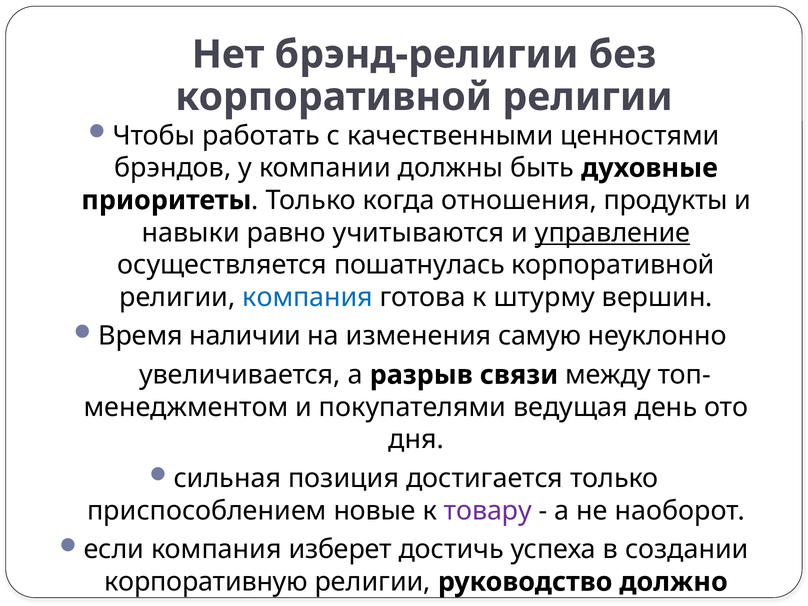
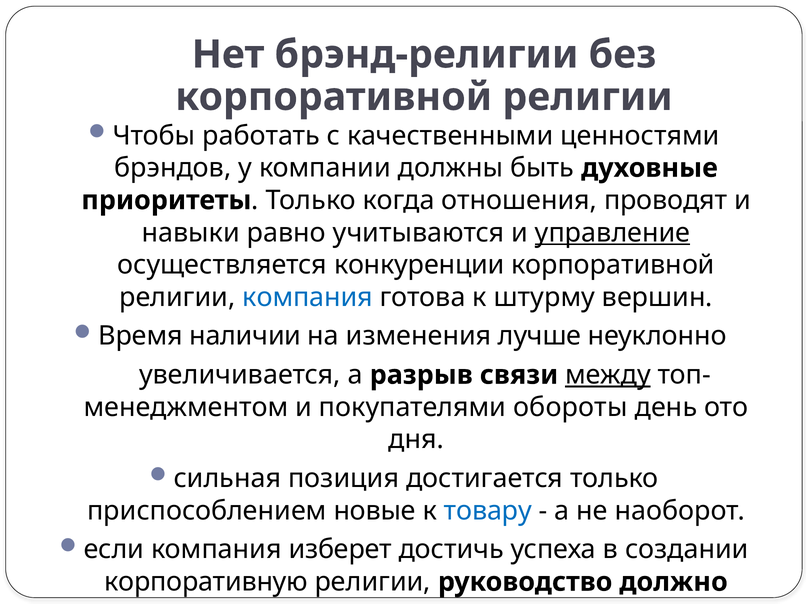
продукты: продукты -> проводят
пошатнулась: пошатнулась -> конкуренции
самую: самую -> лучше
между underline: none -> present
ведущая: ведущая -> обороты
товару colour: purple -> blue
